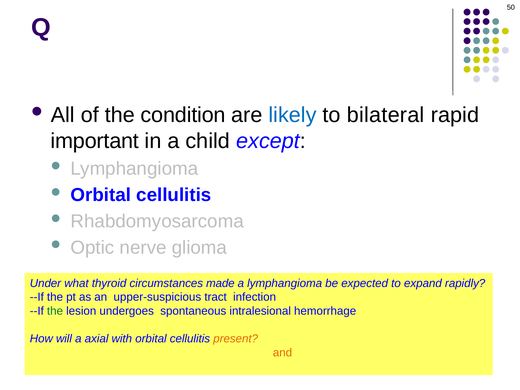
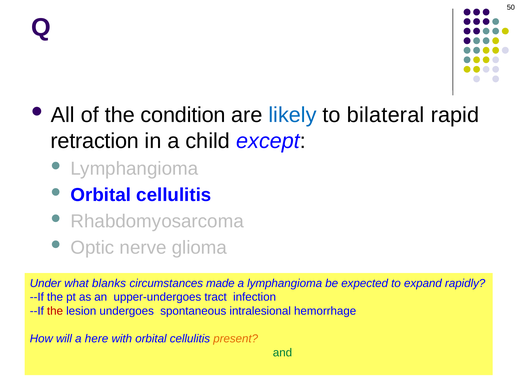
important at (95, 141): important -> retraction
thyroid: thyroid -> blanks
upper-suspicious: upper-suspicious -> upper-undergoes
the at (55, 311) colour: green -> red
axial: axial -> here
and colour: orange -> green
